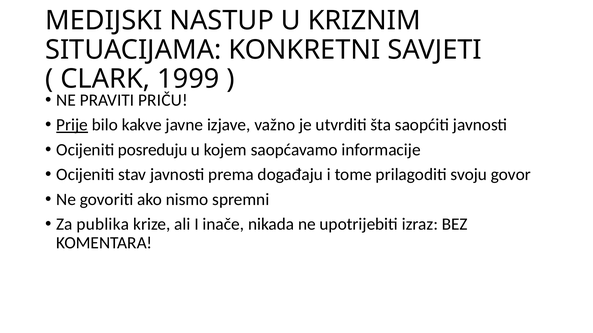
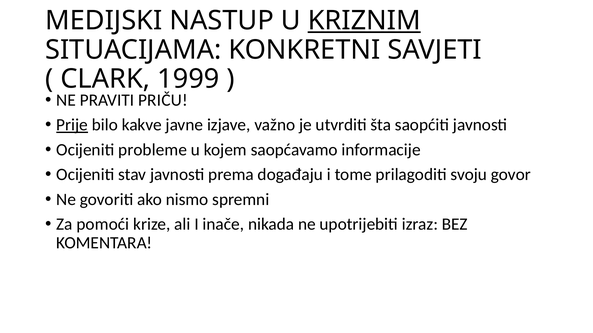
KRIZNIM underline: none -> present
posreduju: posreduju -> probleme
publika: publika -> pomoći
